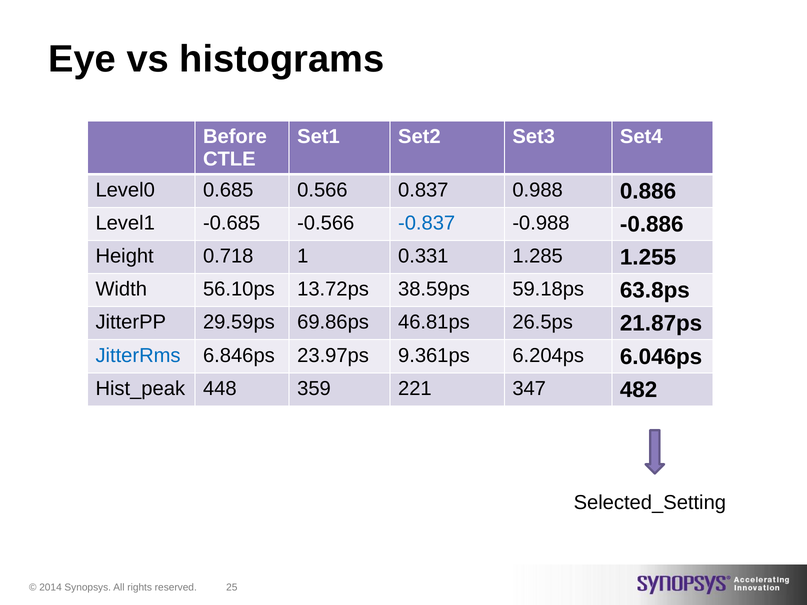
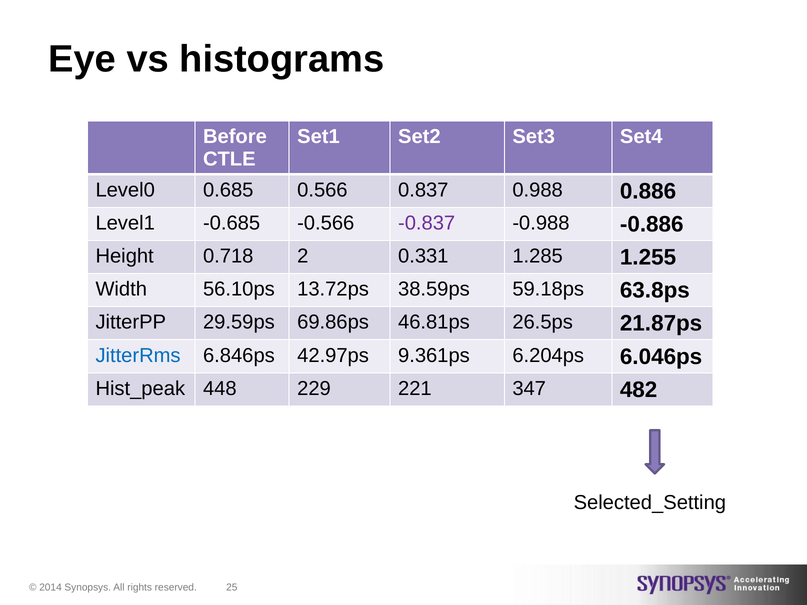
-0.837 colour: blue -> purple
1: 1 -> 2
23.97ps: 23.97ps -> 42.97ps
359: 359 -> 229
